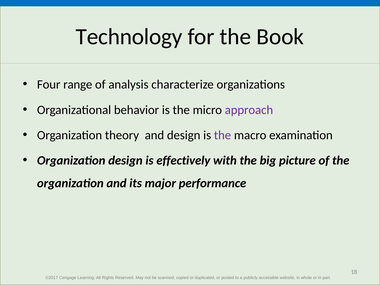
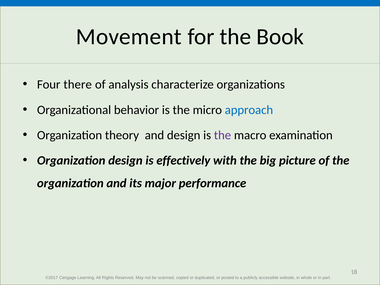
Technology: Technology -> Movement
range: range -> there
approach colour: purple -> blue
